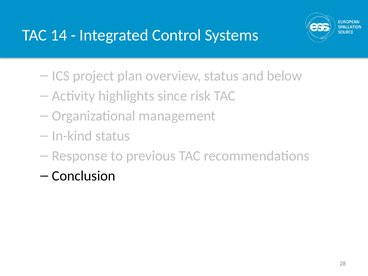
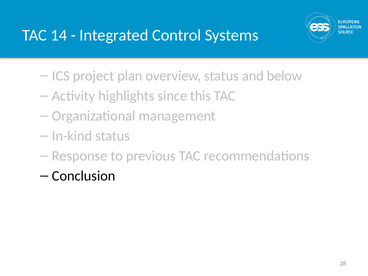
risk: risk -> this
